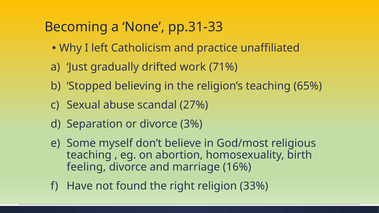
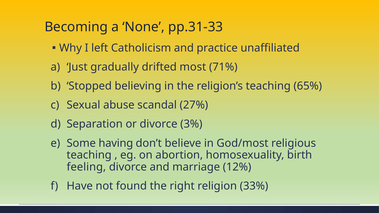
work: work -> most
myself: myself -> having
16%: 16% -> 12%
